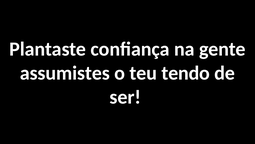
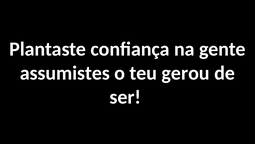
tendo: tendo -> gerou
